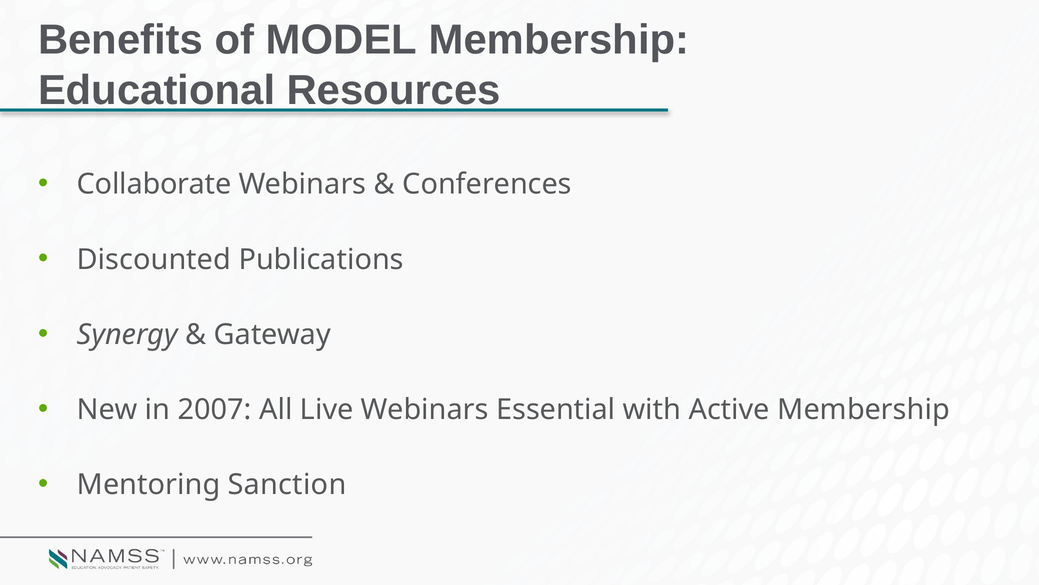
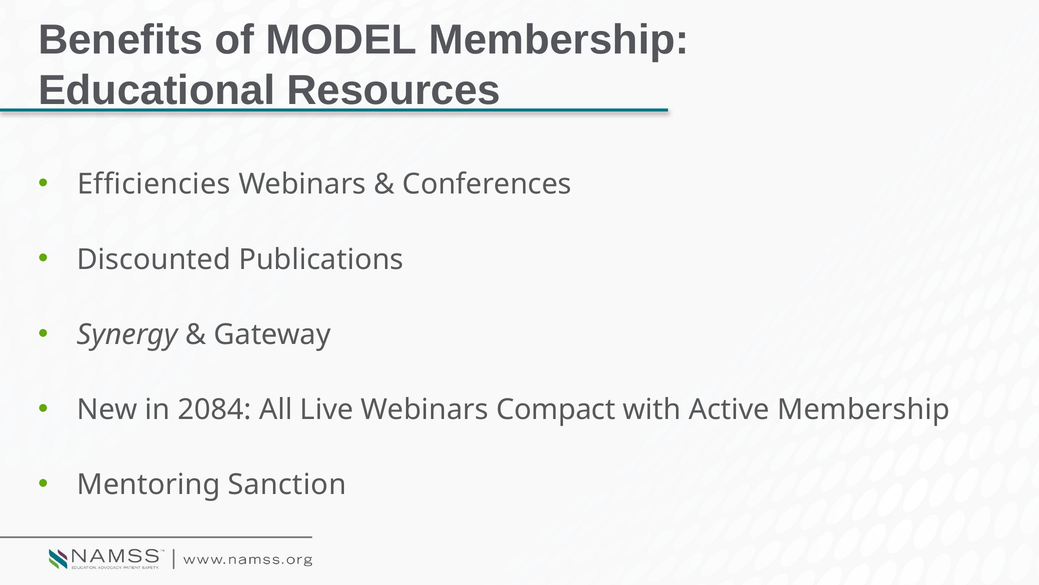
Collaborate: Collaborate -> Efficiencies
2007: 2007 -> 2084
Essential: Essential -> Compact
